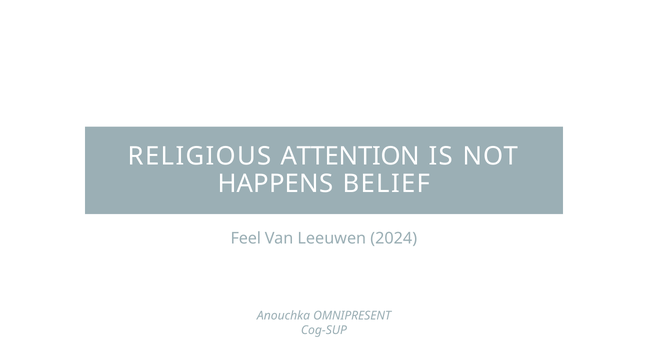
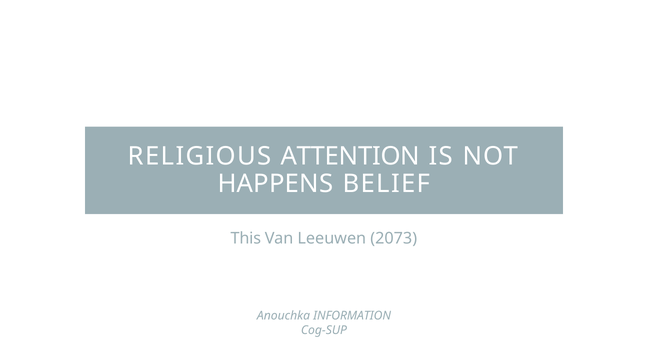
Feel: Feel -> This
2024: 2024 -> 2073
OMNIPRESENT: OMNIPRESENT -> INFORMATION
